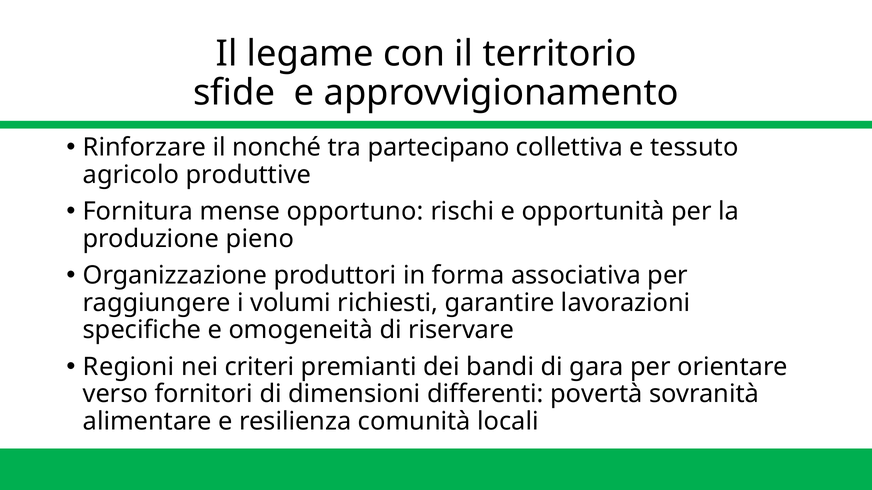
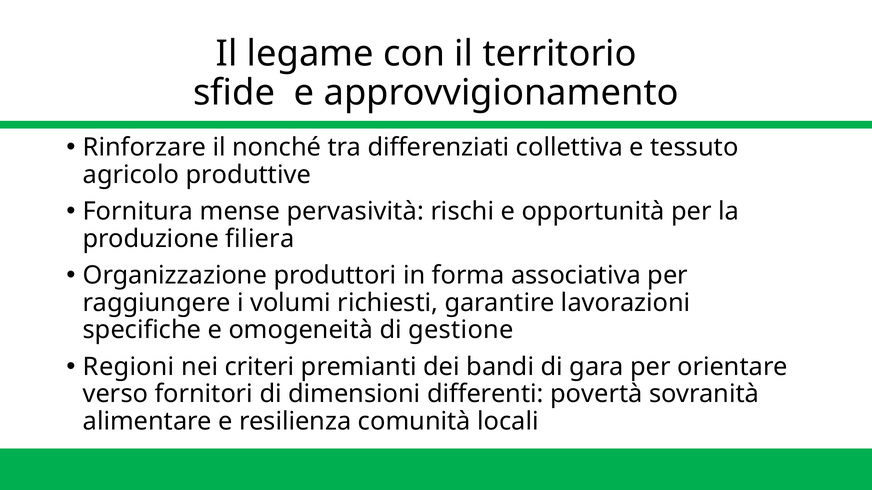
partecipano: partecipano -> differenziati
opportuno: opportuno -> pervasività
pieno: pieno -> filiera
riservare: riservare -> gestione
